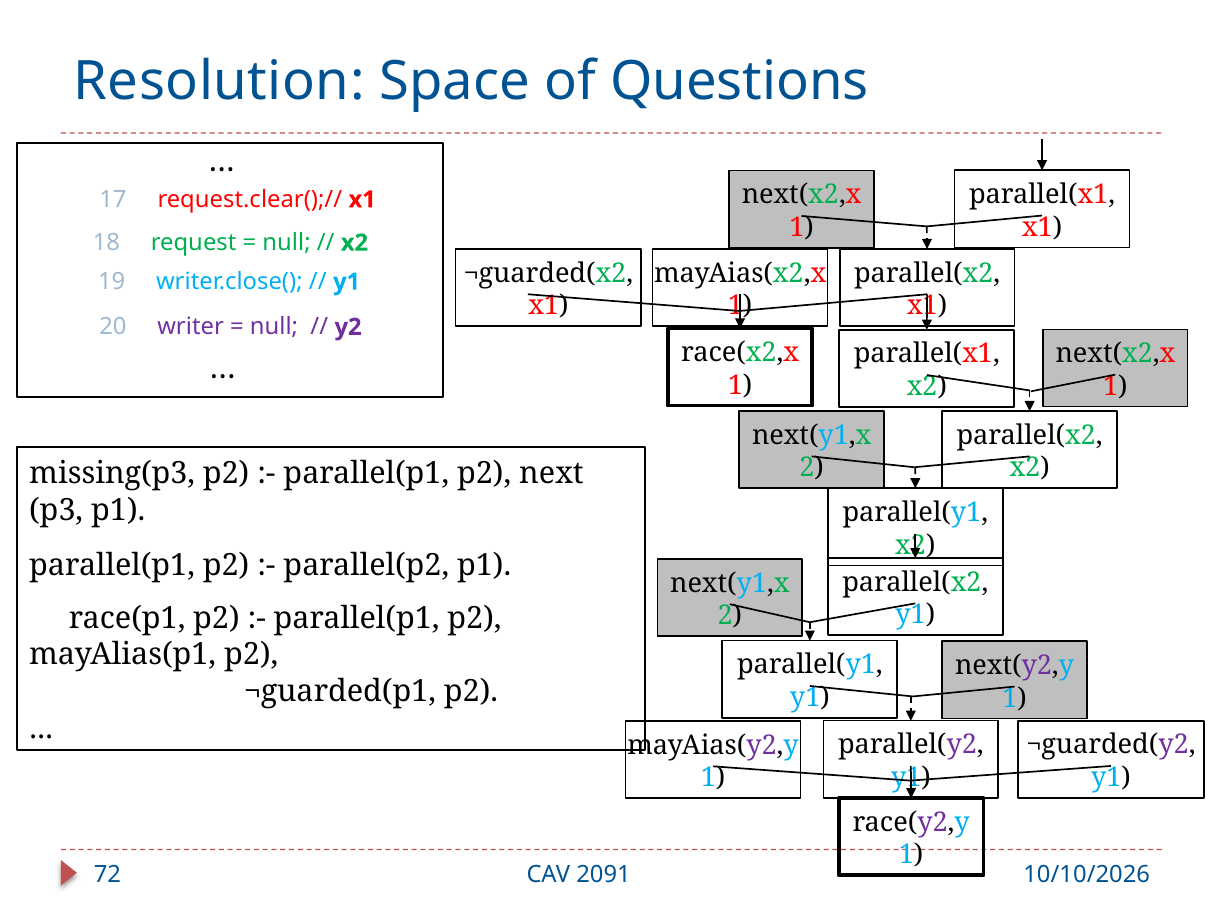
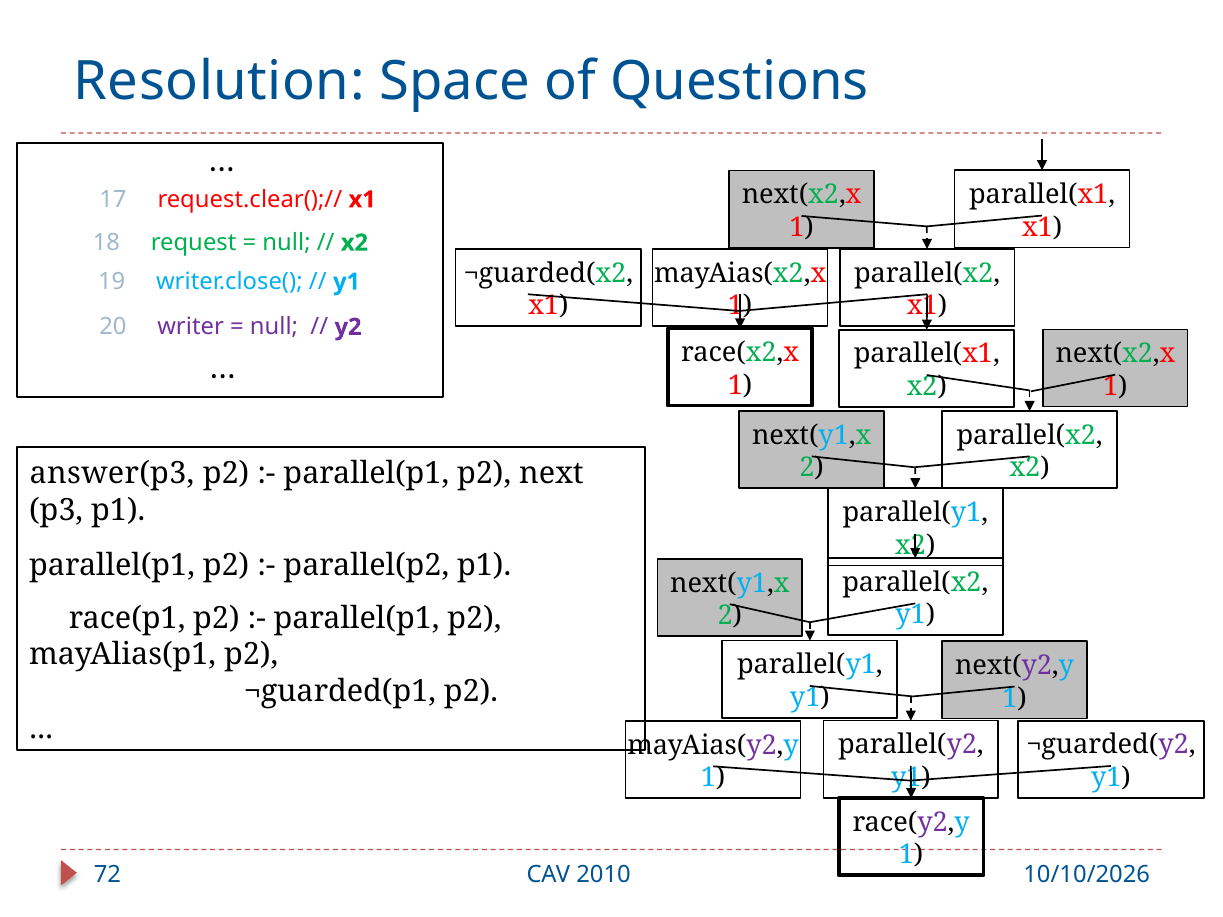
missing(p3: missing(p3 -> answer(p3
2091: 2091 -> 2010
